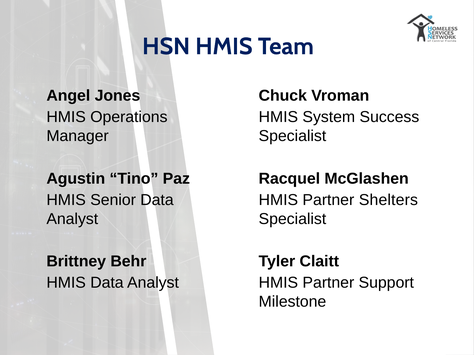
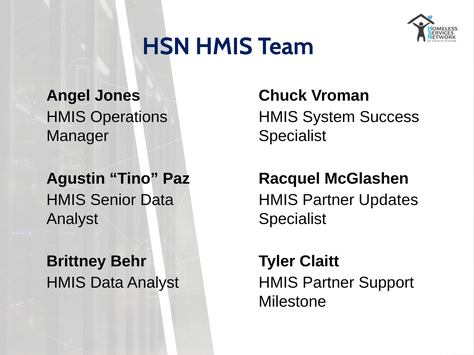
Shelters: Shelters -> Updates
